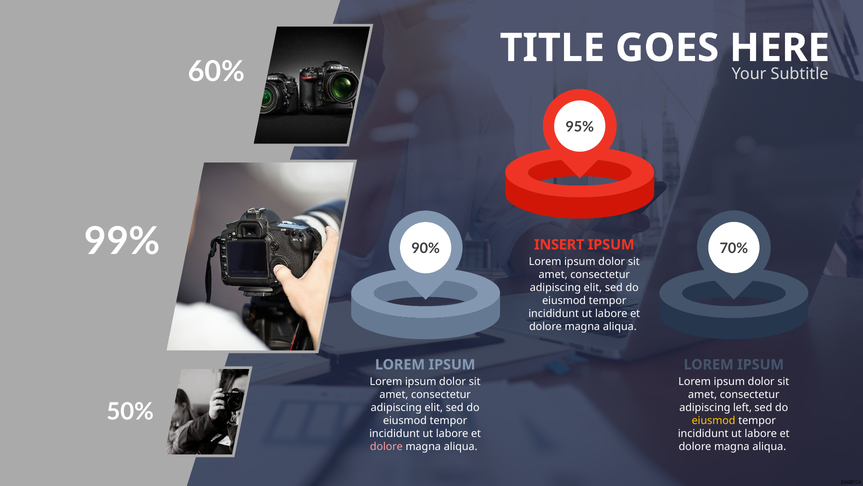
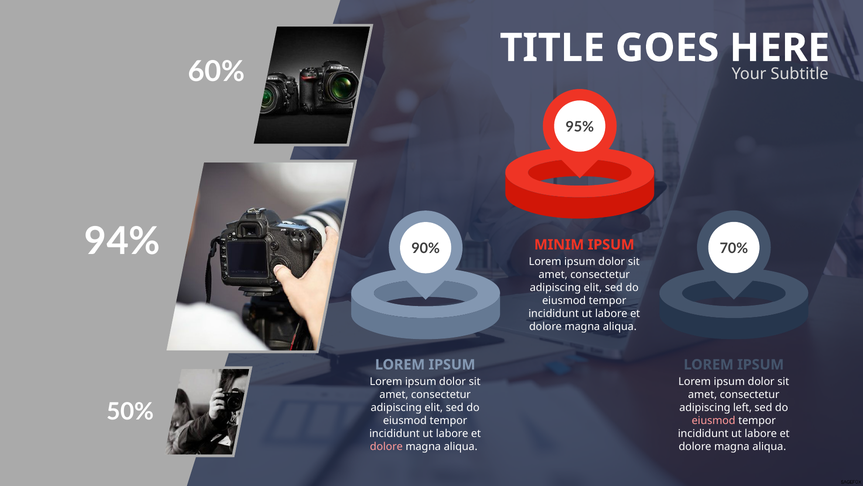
99%: 99% -> 94%
INSERT: INSERT -> MINIM
eiusmod at (714, 420) colour: yellow -> pink
